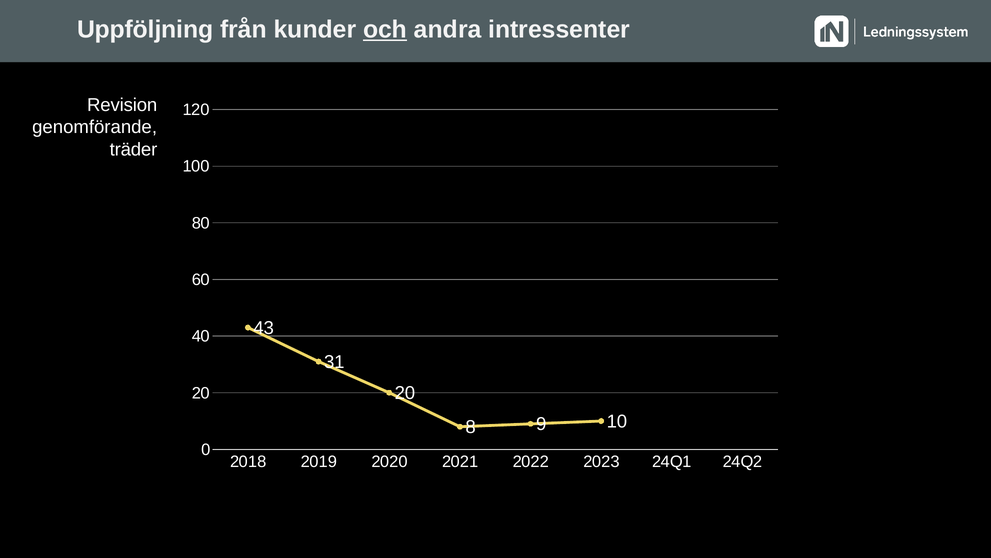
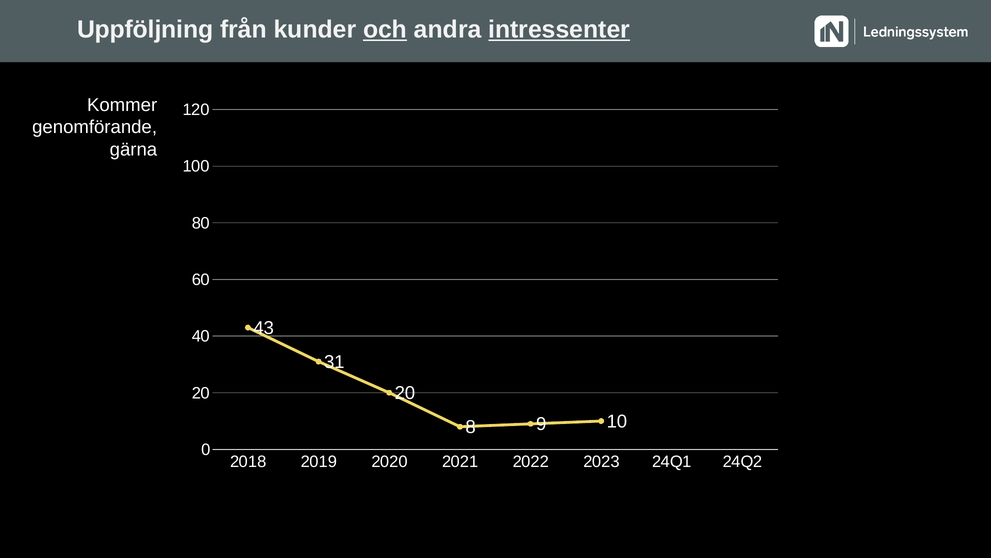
intressenter underline: none -> present
Revision: Revision -> Kommer
träder: träder -> gärna
